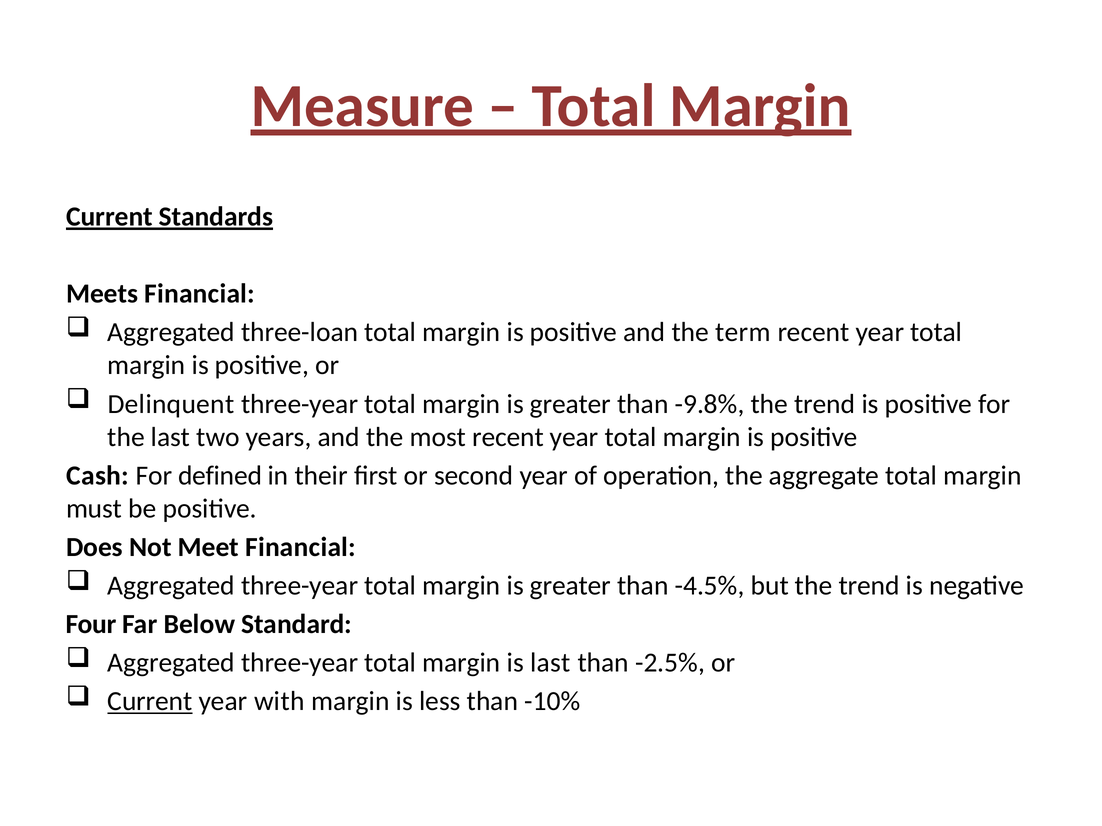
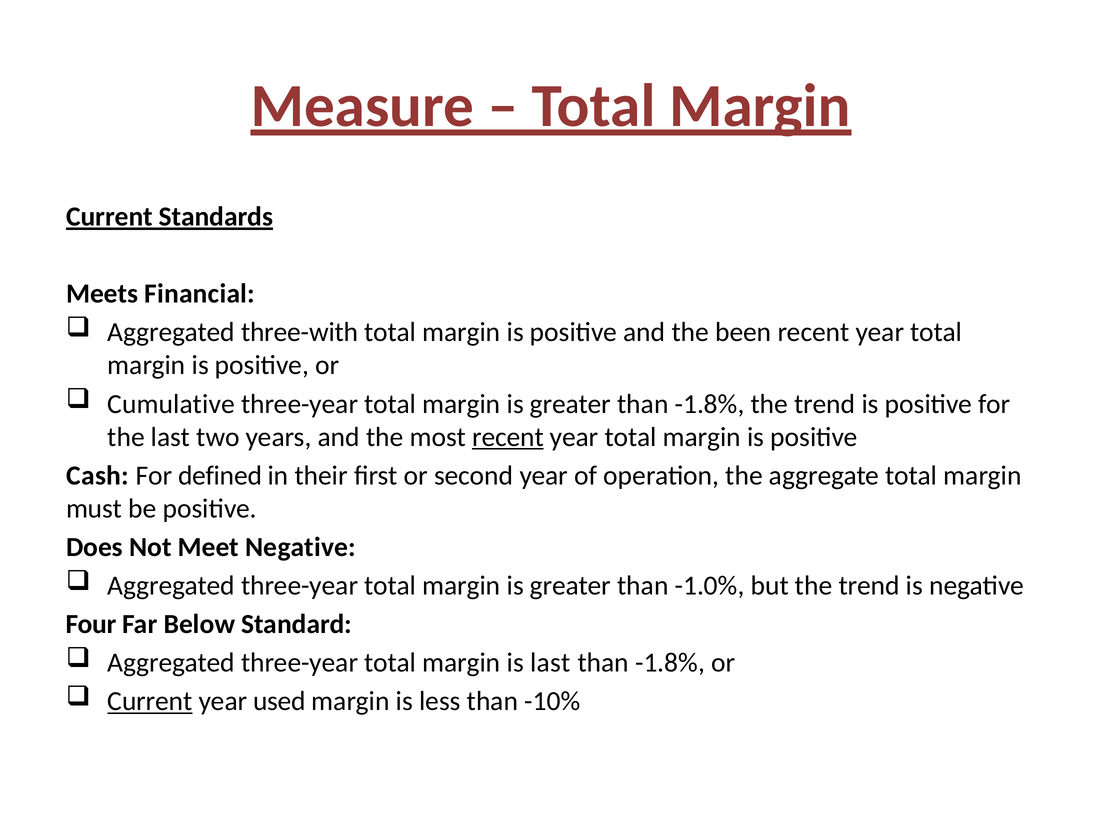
three-loan: three-loan -> three-with
term: term -> been
Delinquent: Delinquent -> Cumulative
greater than -9.8%: -9.8% -> -1.8%
recent at (508, 437) underline: none -> present
Meet Financial: Financial -> Negative
-4.5%: -4.5% -> -1.0%
-2.5% at (670, 663): -2.5% -> -1.8%
with: with -> used
